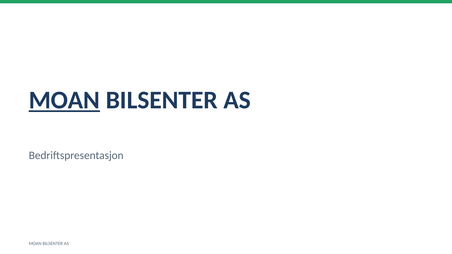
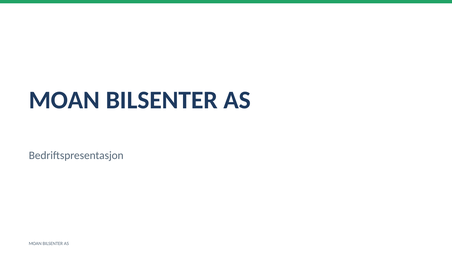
MOAN at (64, 100) underline: present -> none
